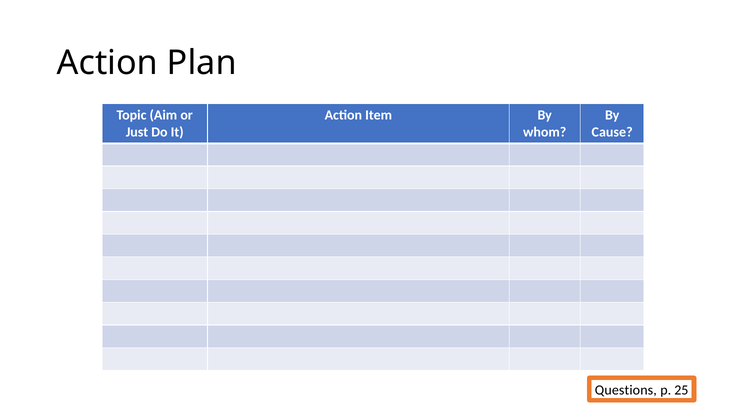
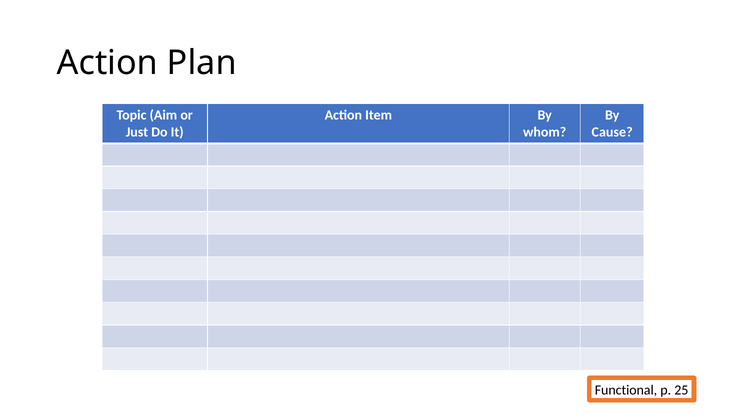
Questions: Questions -> Functional
